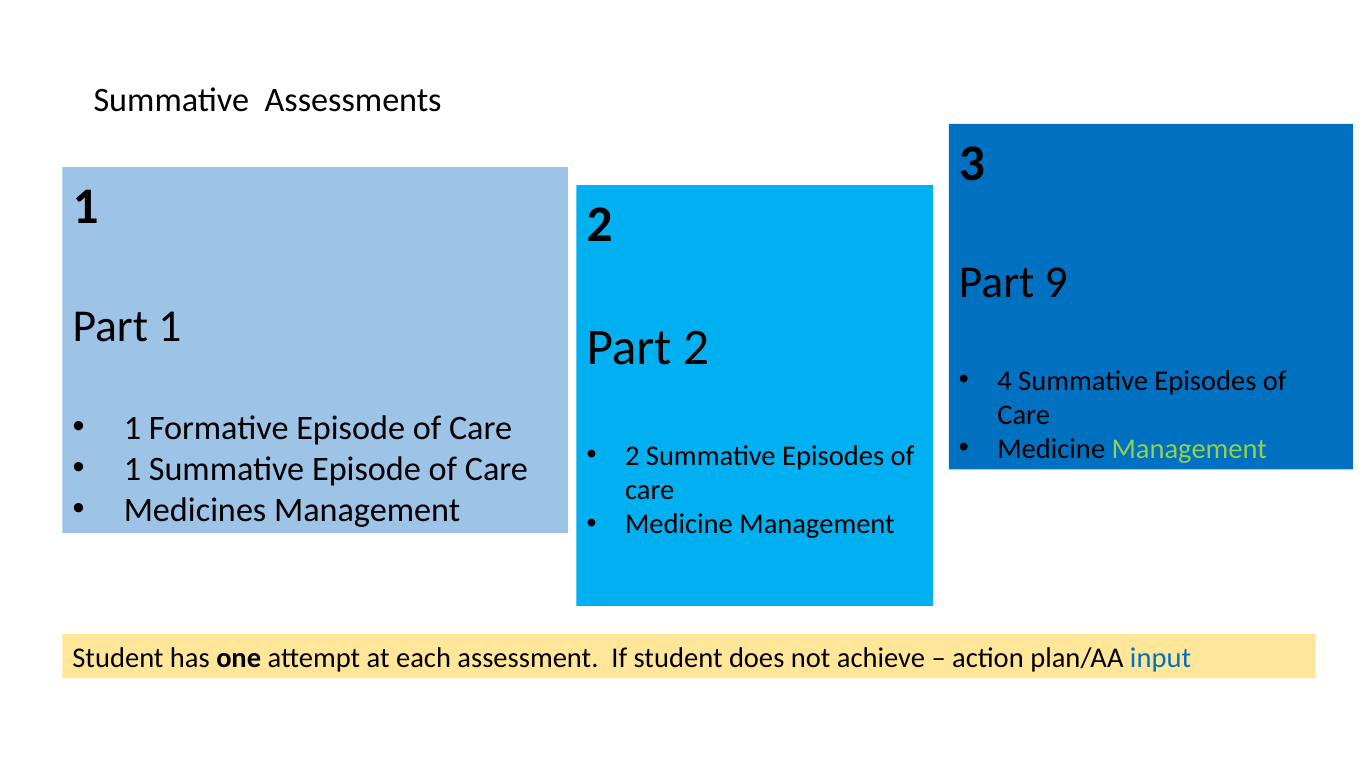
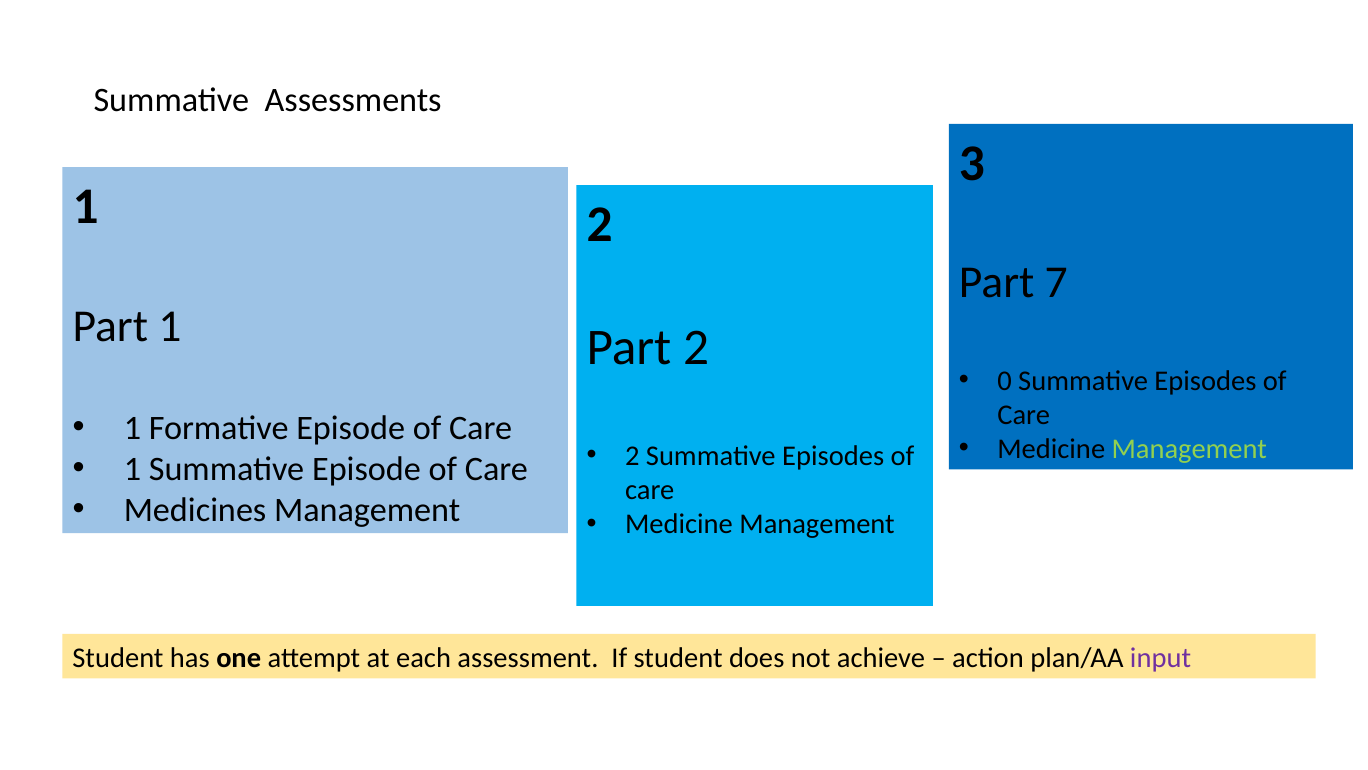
9: 9 -> 7
4: 4 -> 0
input colour: blue -> purple
